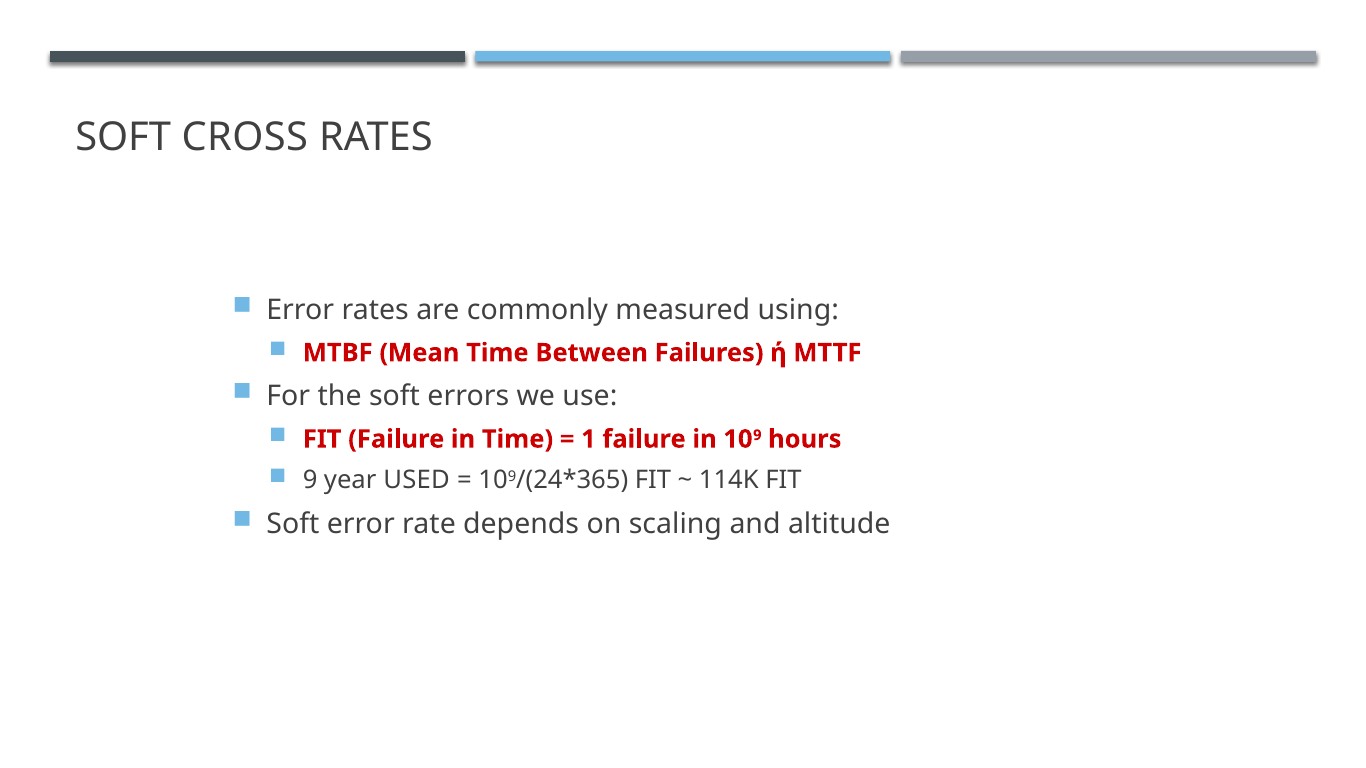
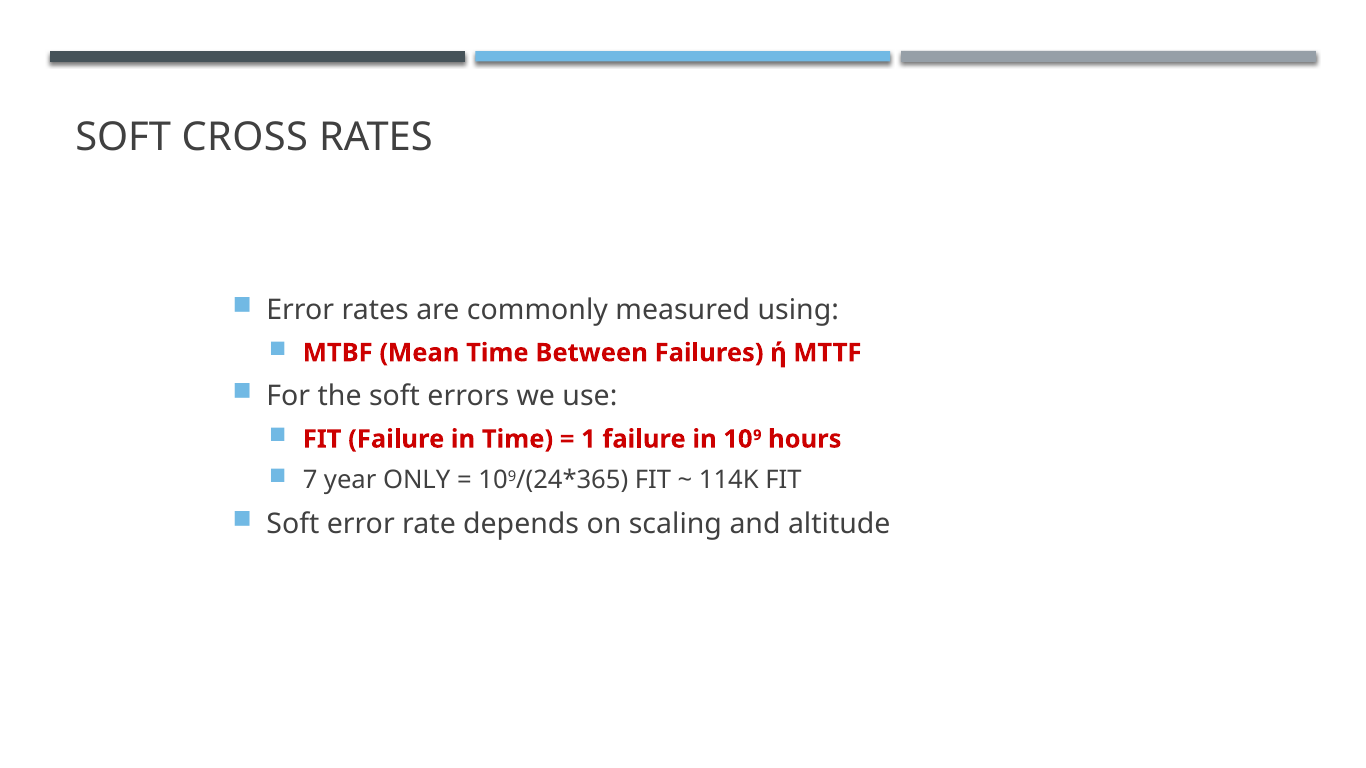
9: 9 -> 7
USED: USED -> ONLY
